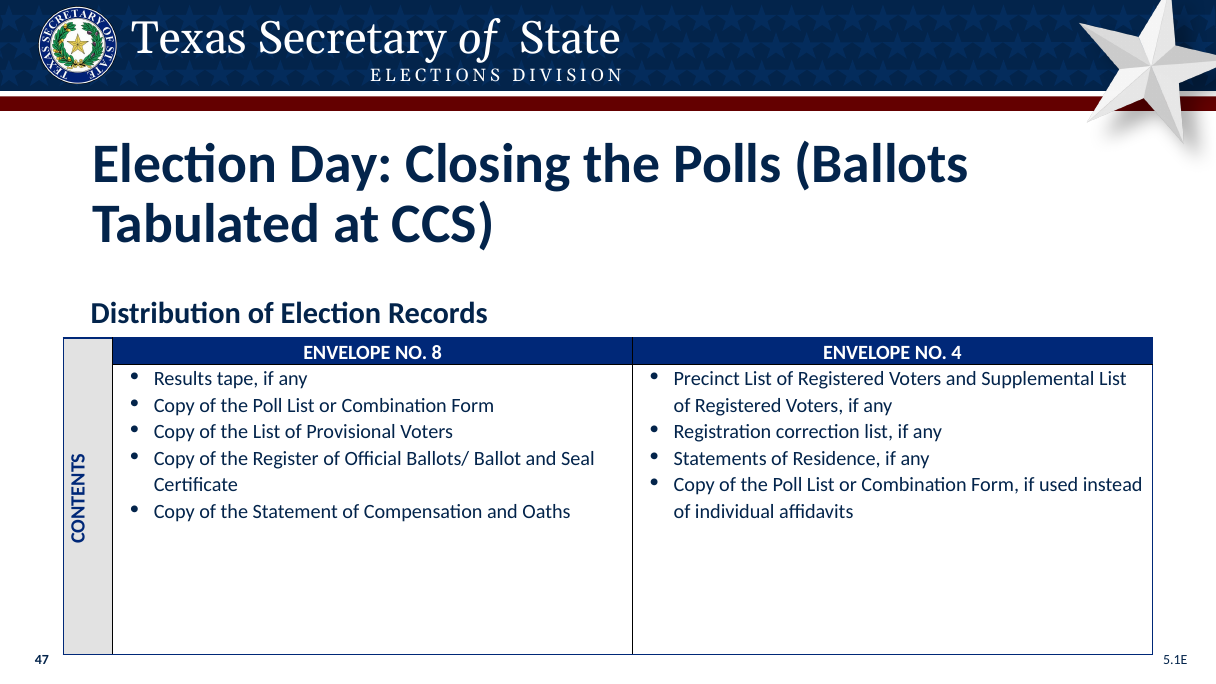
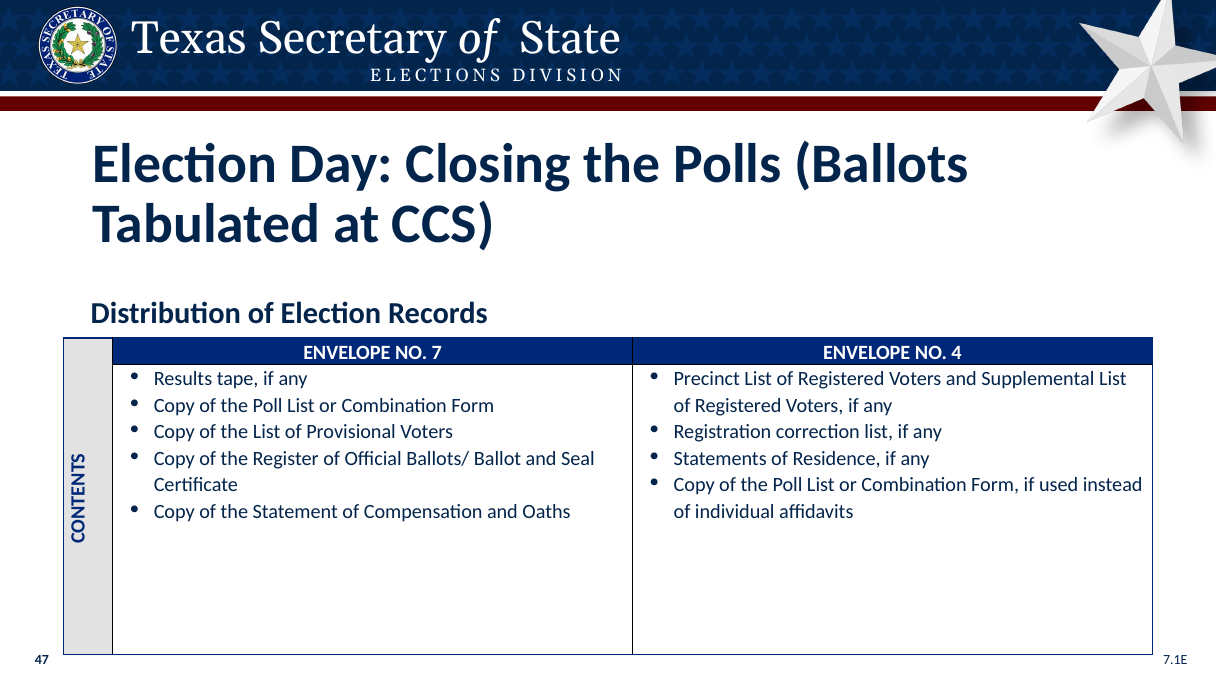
8: 8 -> 7
5.1E: 5.1E -> 7.1E
